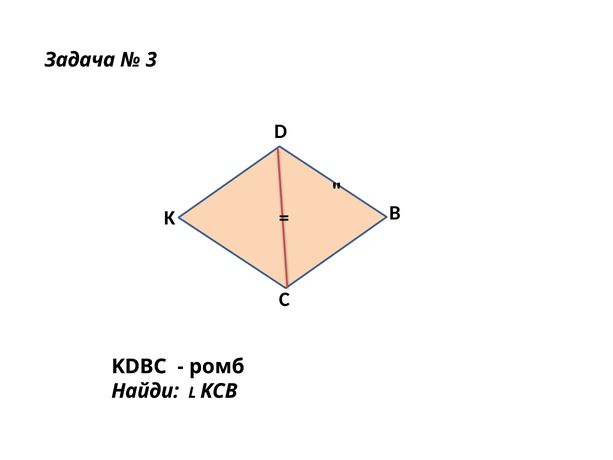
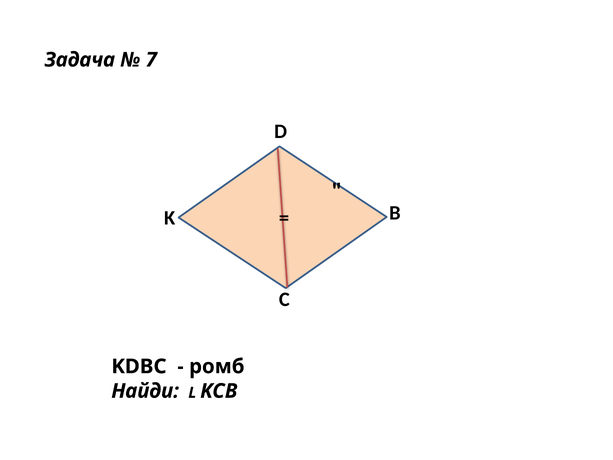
3: 3 -> 7
